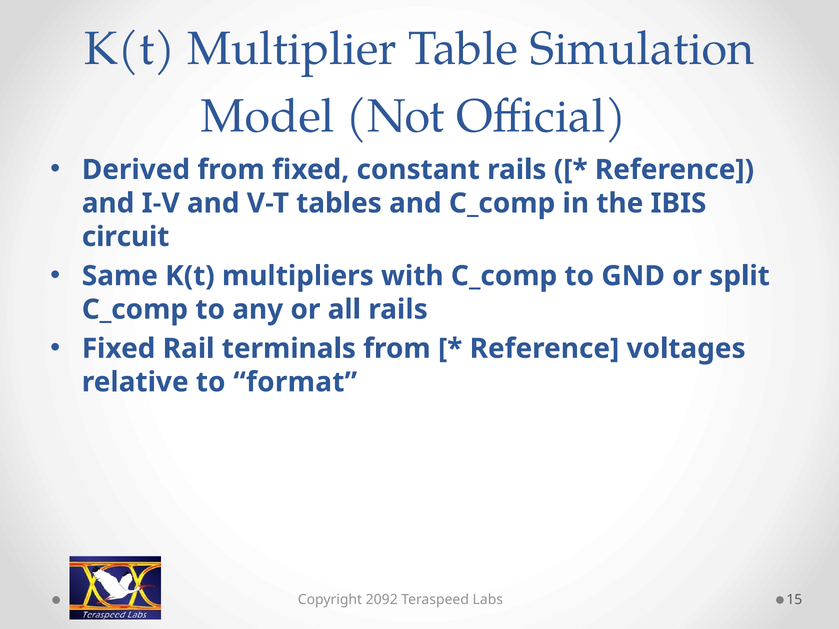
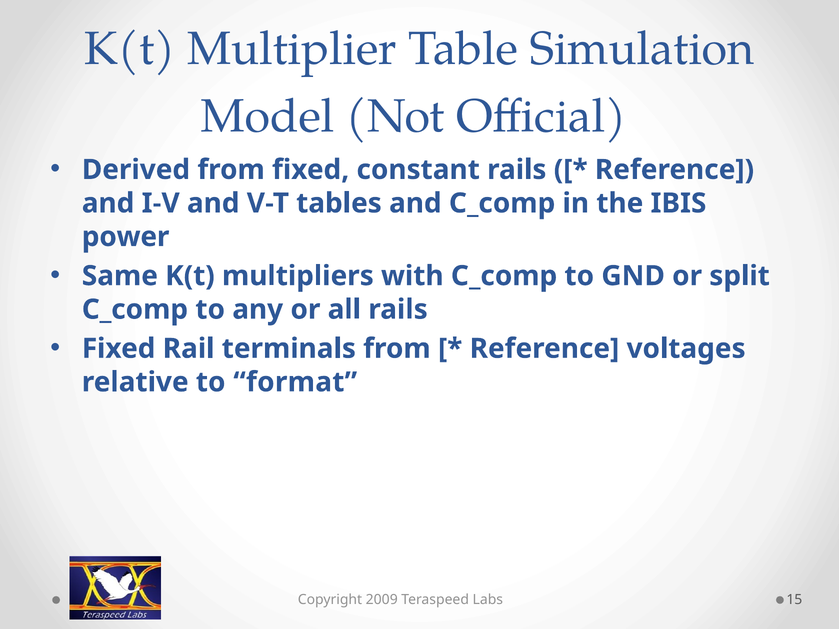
circuit: circuit -> power
2092: 2092 -> 2009
